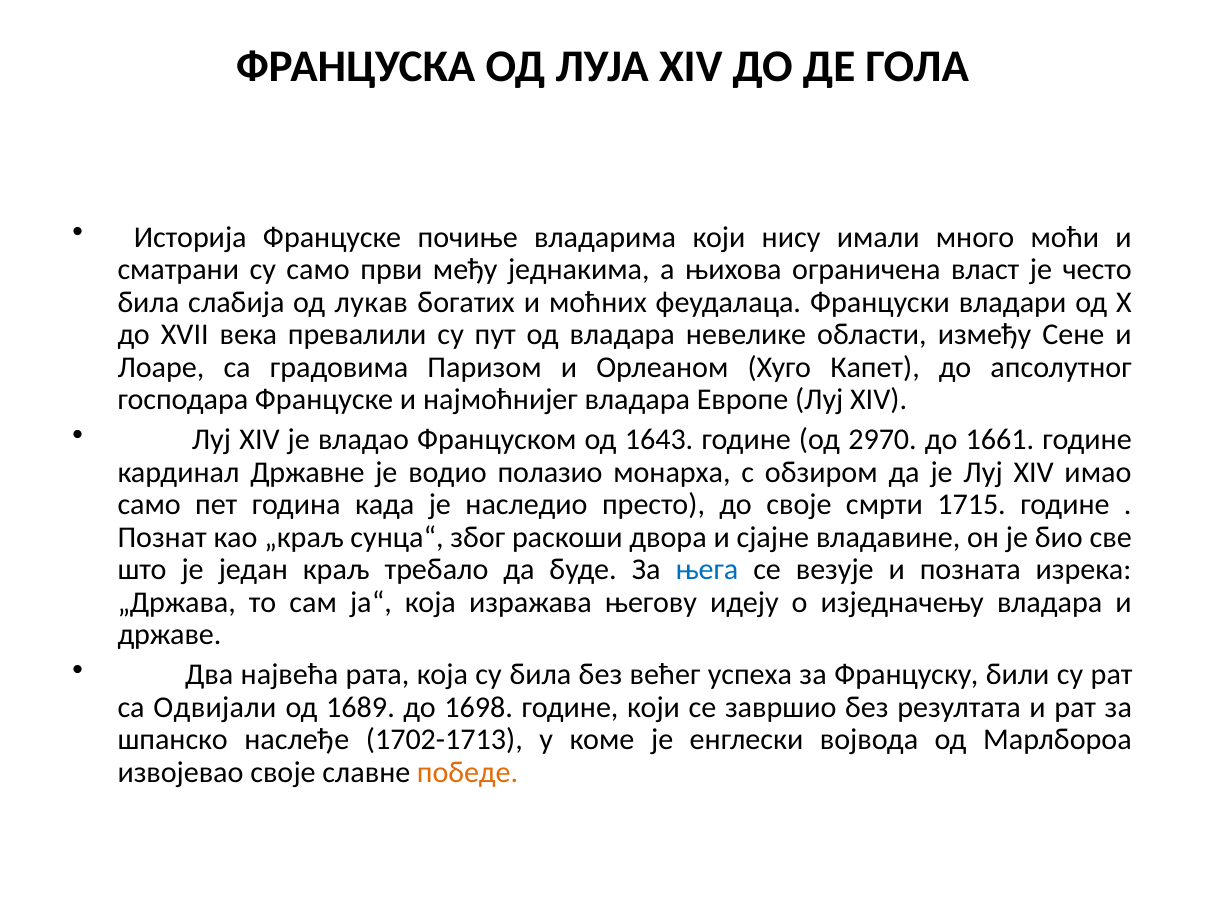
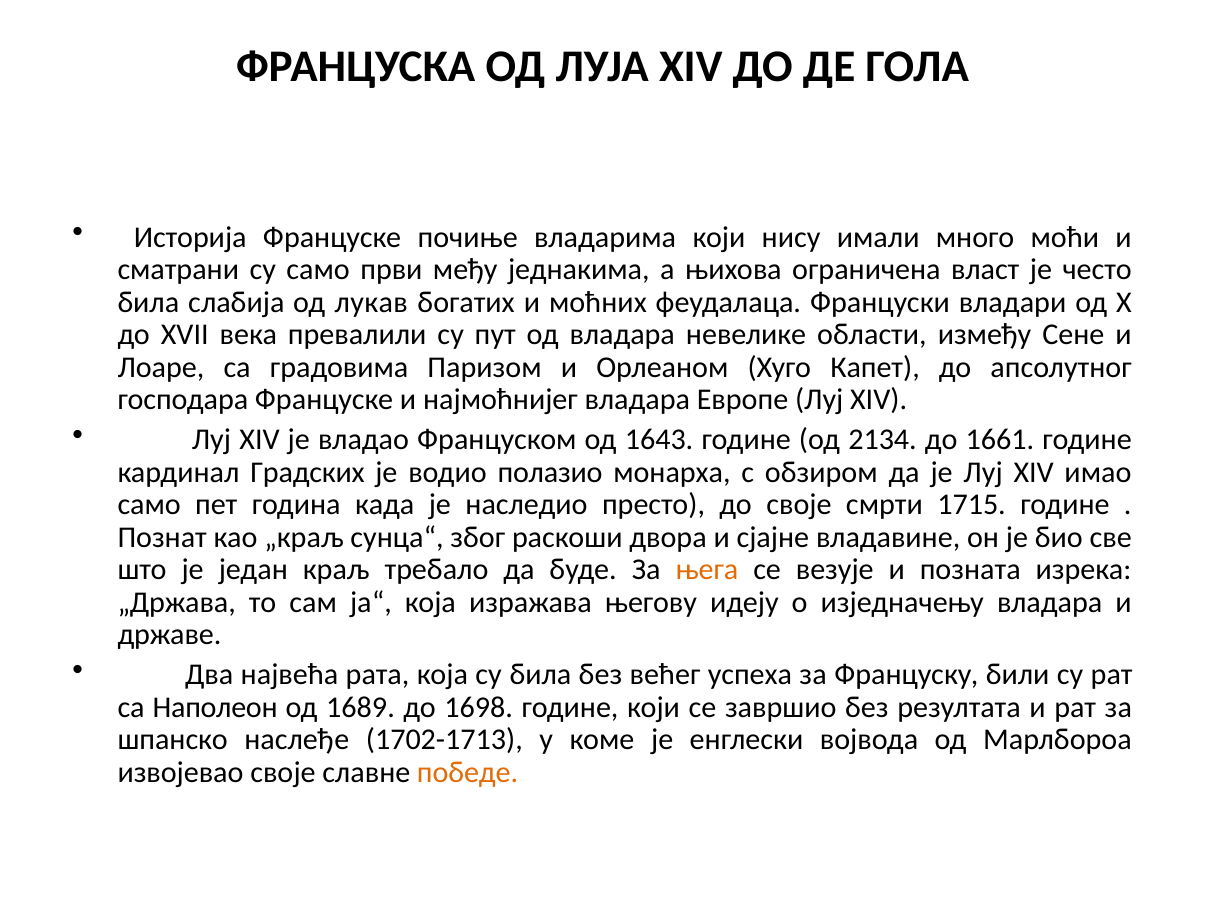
2970: 2970 -> 2134
Државне: Државне -> Градских
њега colour: blue -> orange
Одвијали: Одвијали -> Наполеон
